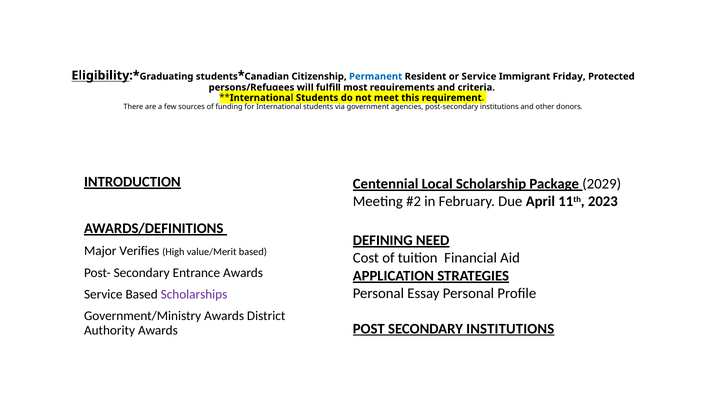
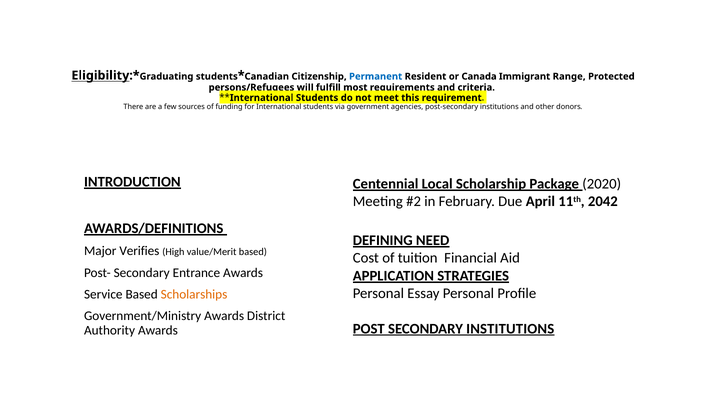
or Service: Service -> Canada
Friday: Friday -> Range
2029: 2029 -> 2020
2023: 2023 -> 2042
Scholarships colour: purple -> orange
